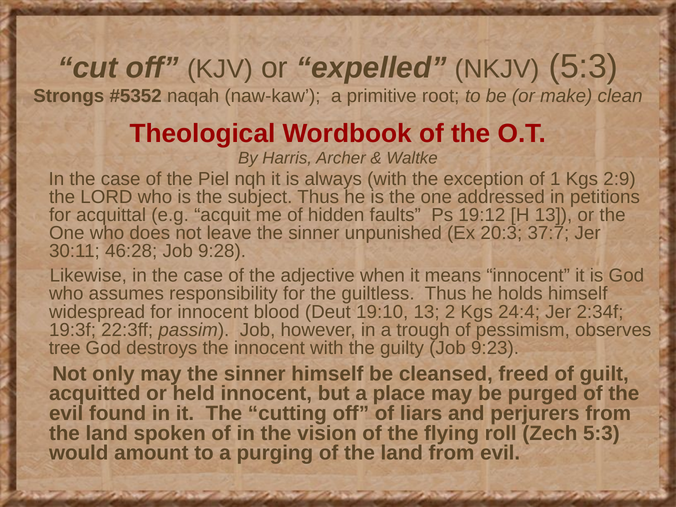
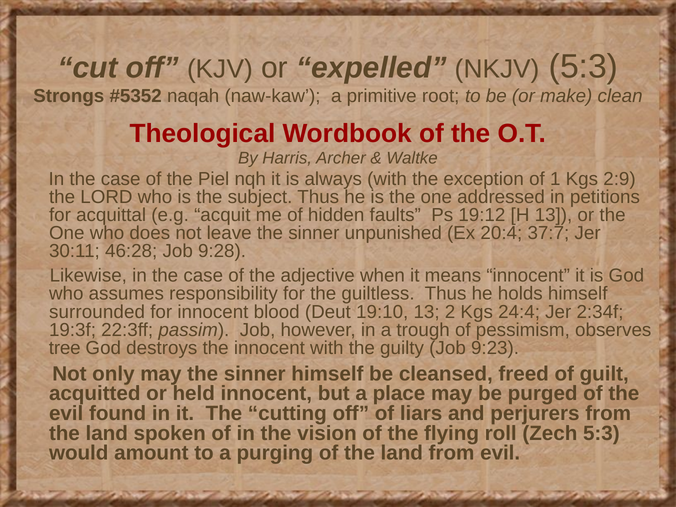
20:3: 20:3 -> 20:4
widespread: widespread -> surrounded
